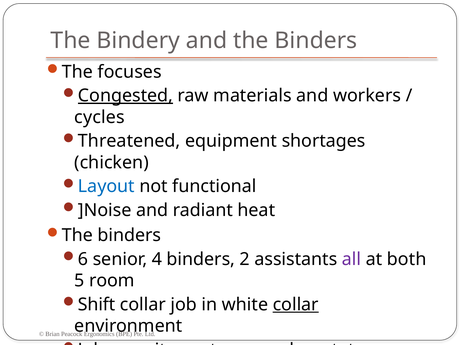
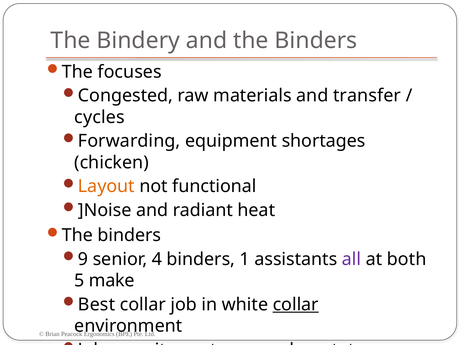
Congested underline: present -> none
workers: workers -> transfer
Threatened: Threatened -> Forwarding
Layout colour: blue -> orange
6: 6 -> 9
2: 2 -> 1
room: room -> make
Shift: Shift -> Best
